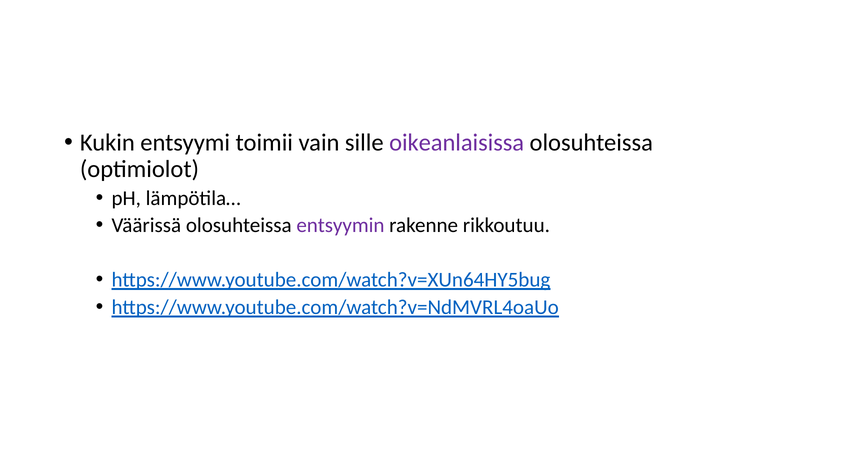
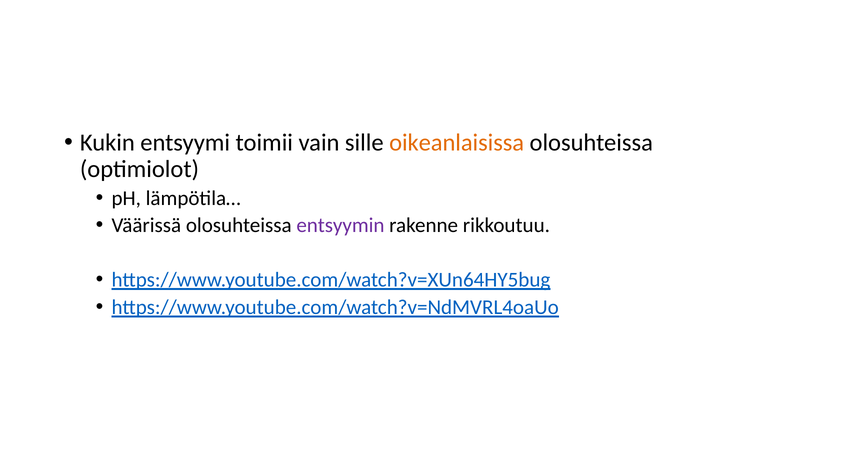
oikeanlaisissa colour: purple -> orange
